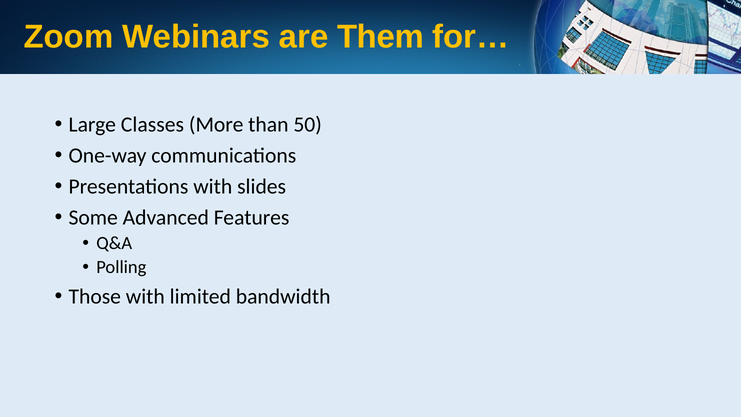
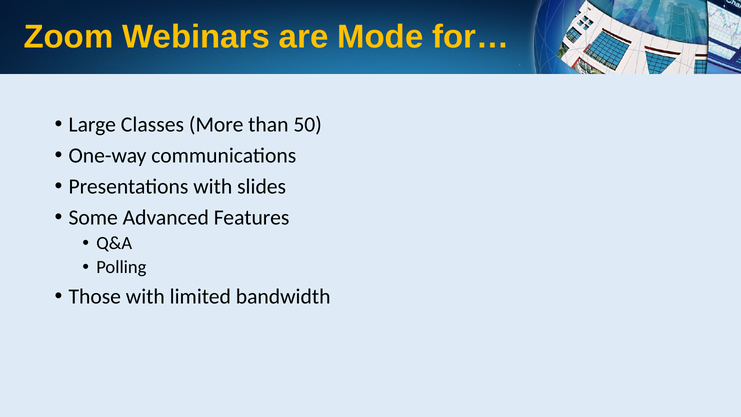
Them: Them -> Mode
